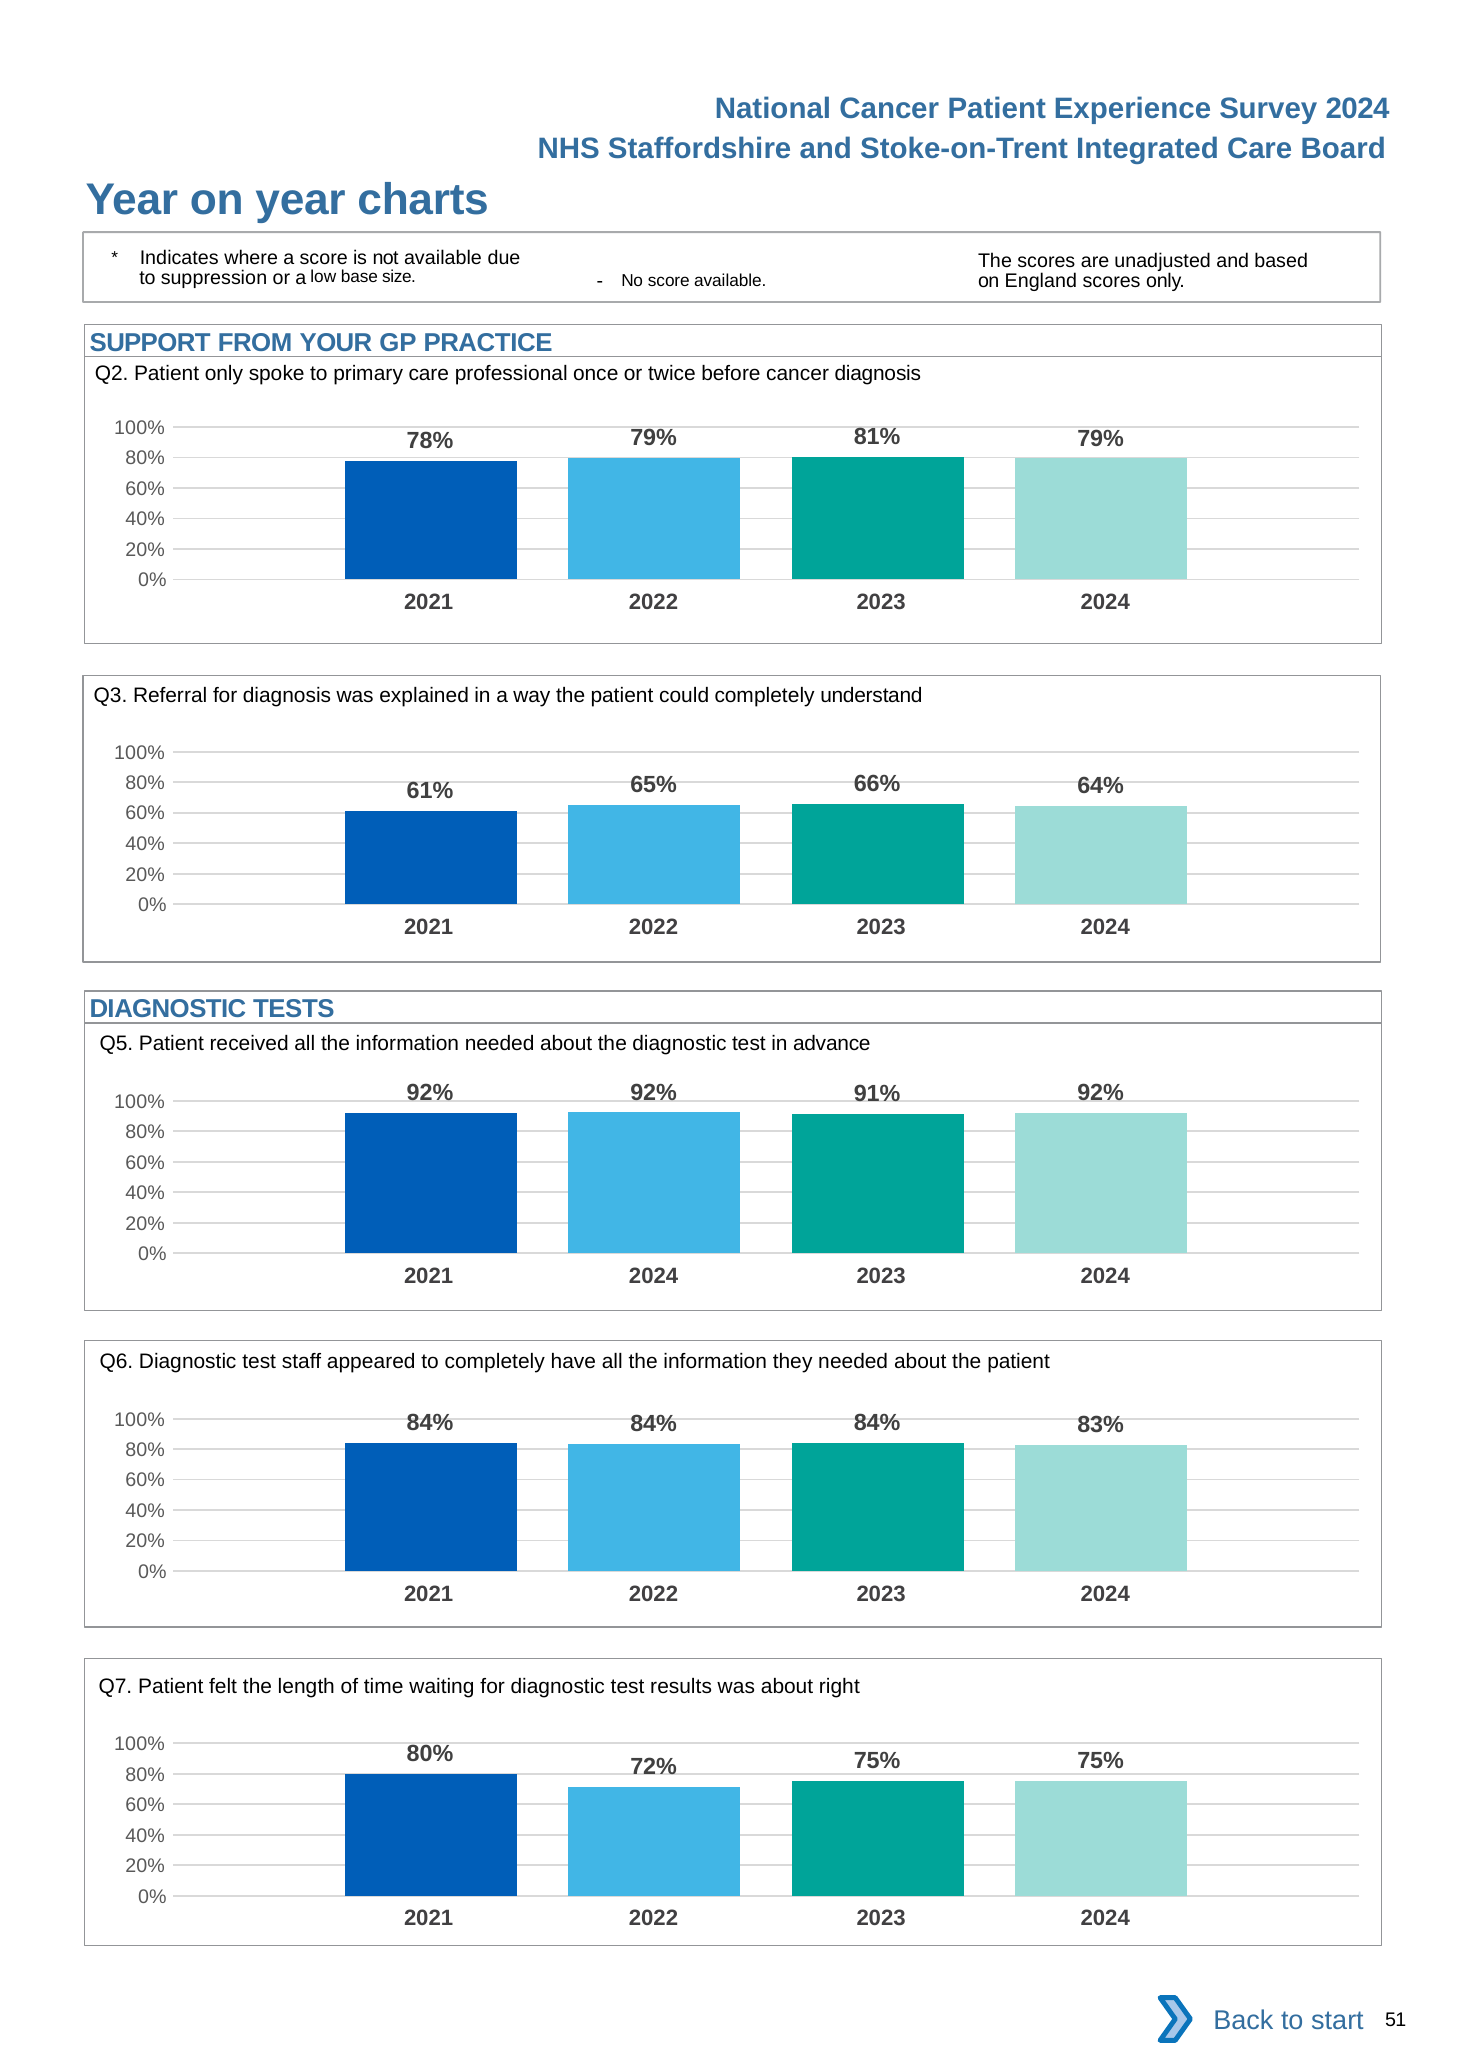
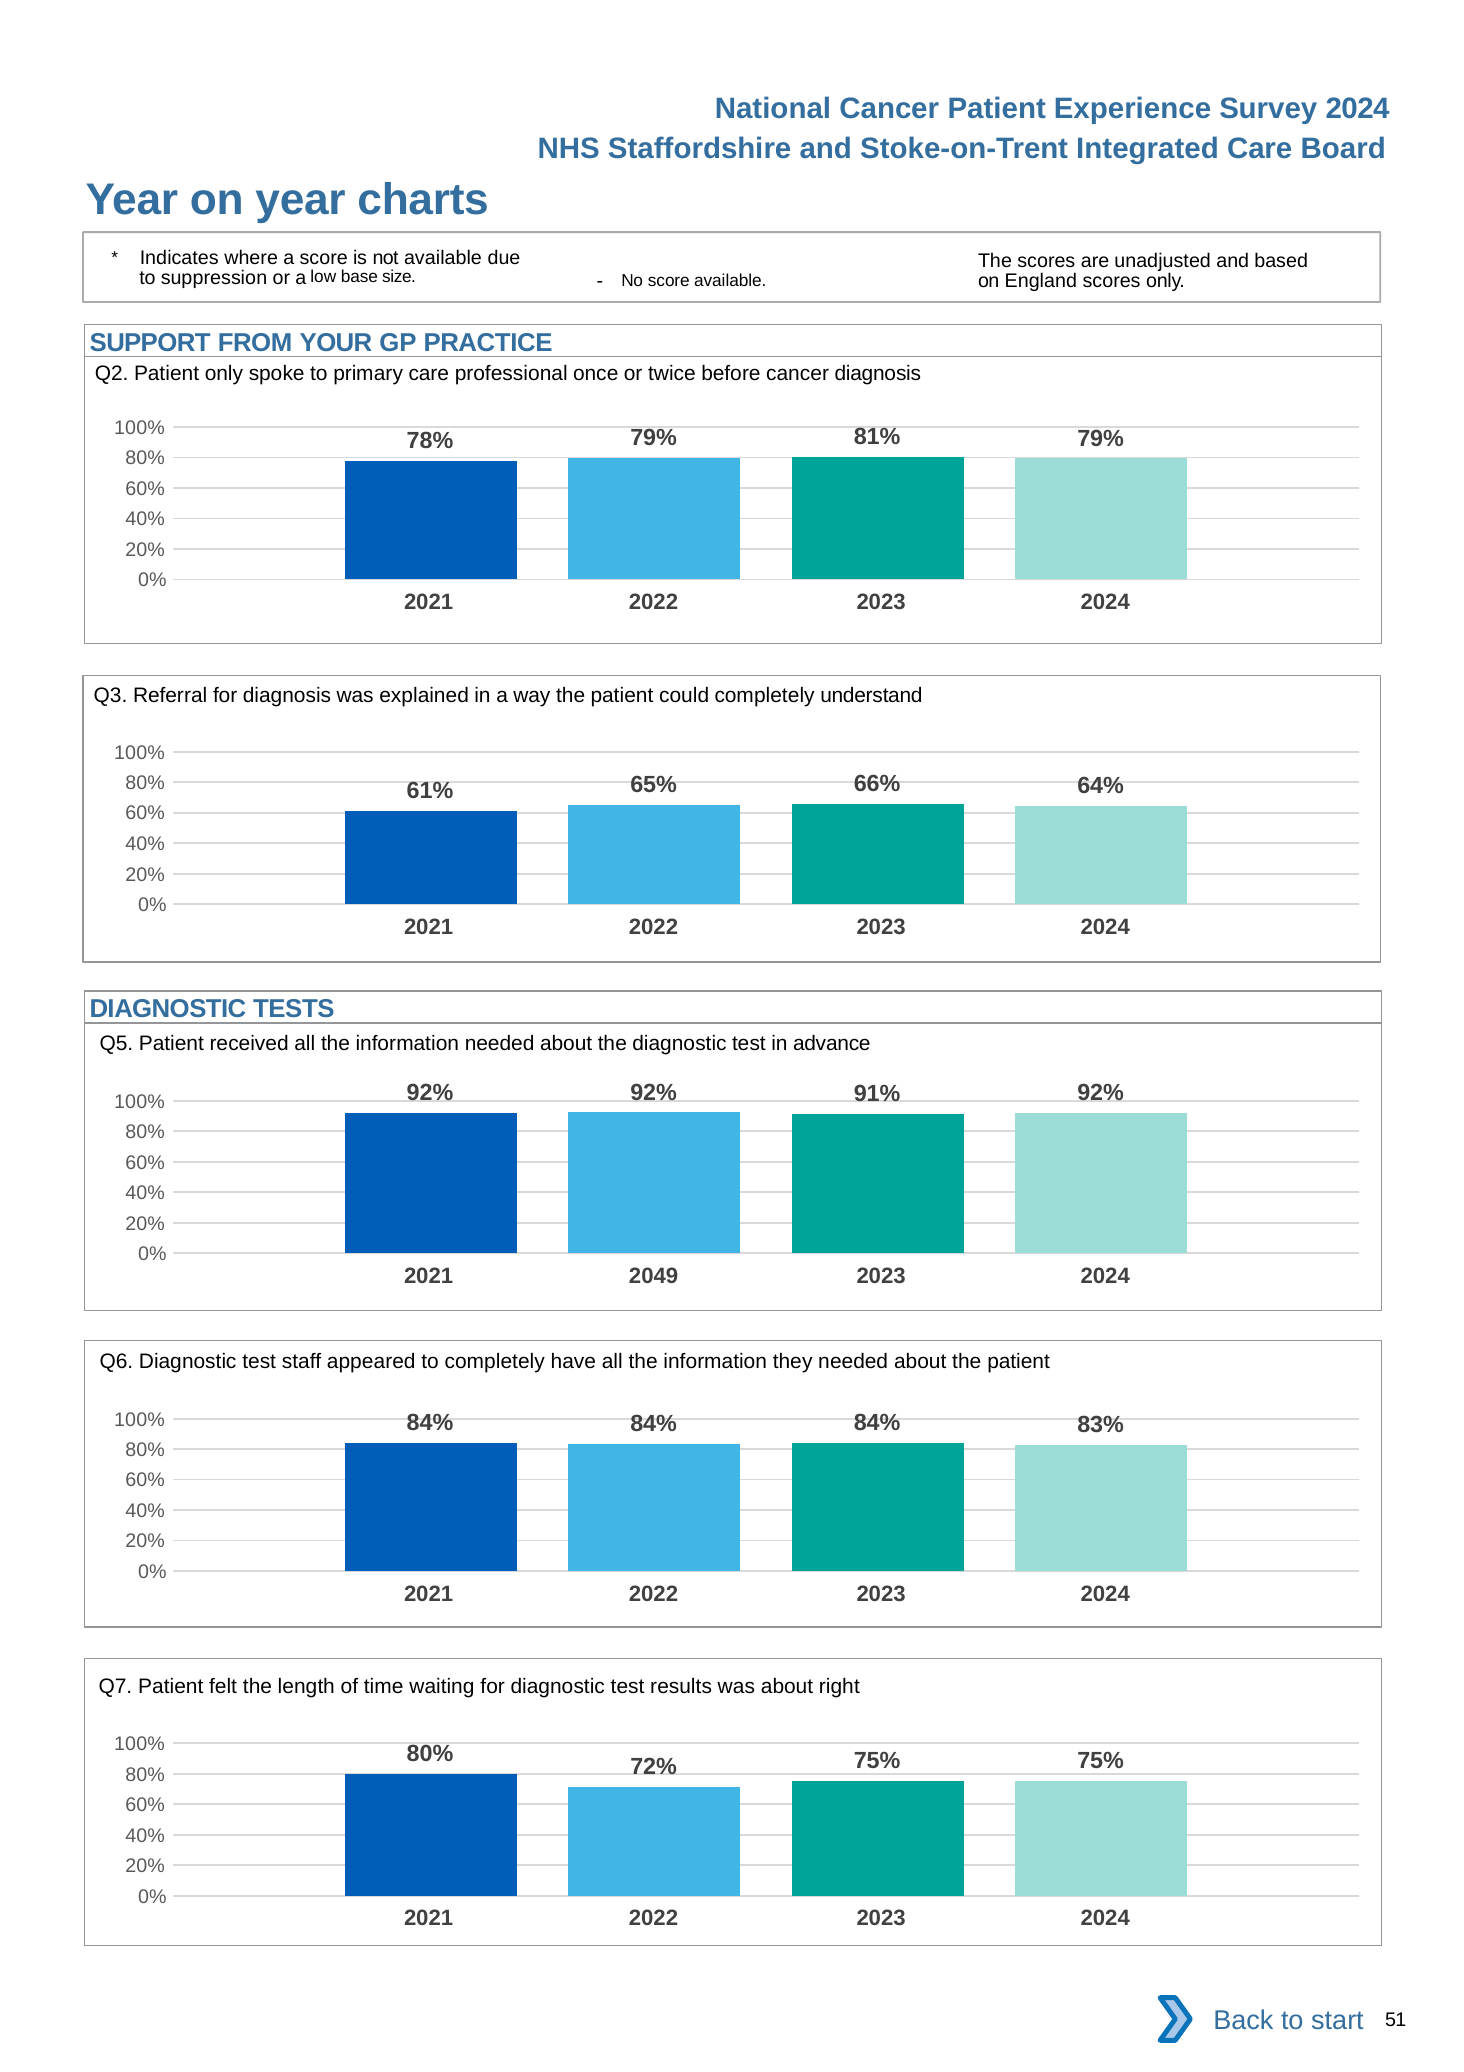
2021 2024: 2024 -> 2049
